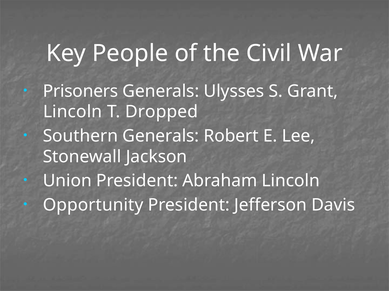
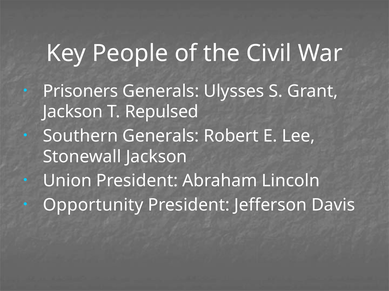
Lincoln at (73, 112): Lincoln -> Jackson
Dropped: Dropped -> Repulsed
